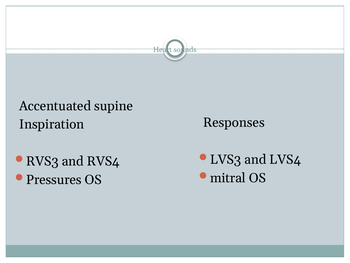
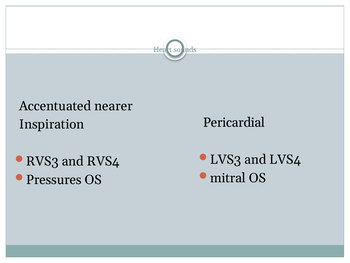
supine: supine -> nearer
Responses: Responses -> Pericardial
